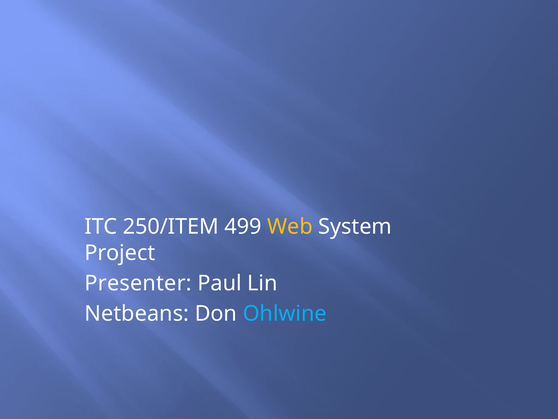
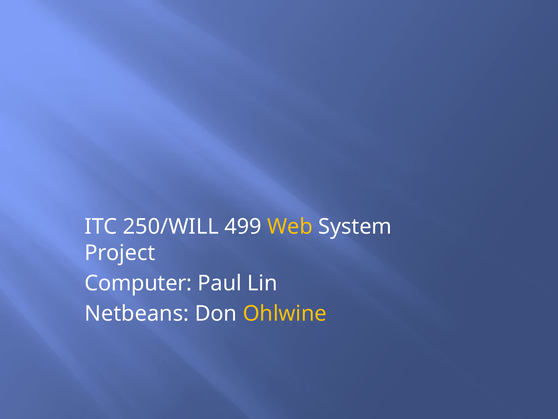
250/ITEM: 250/ITEM -> 250/WILL
Presenter: Presenter -> Computer
Ohlwine colour: light blue -> yellow
